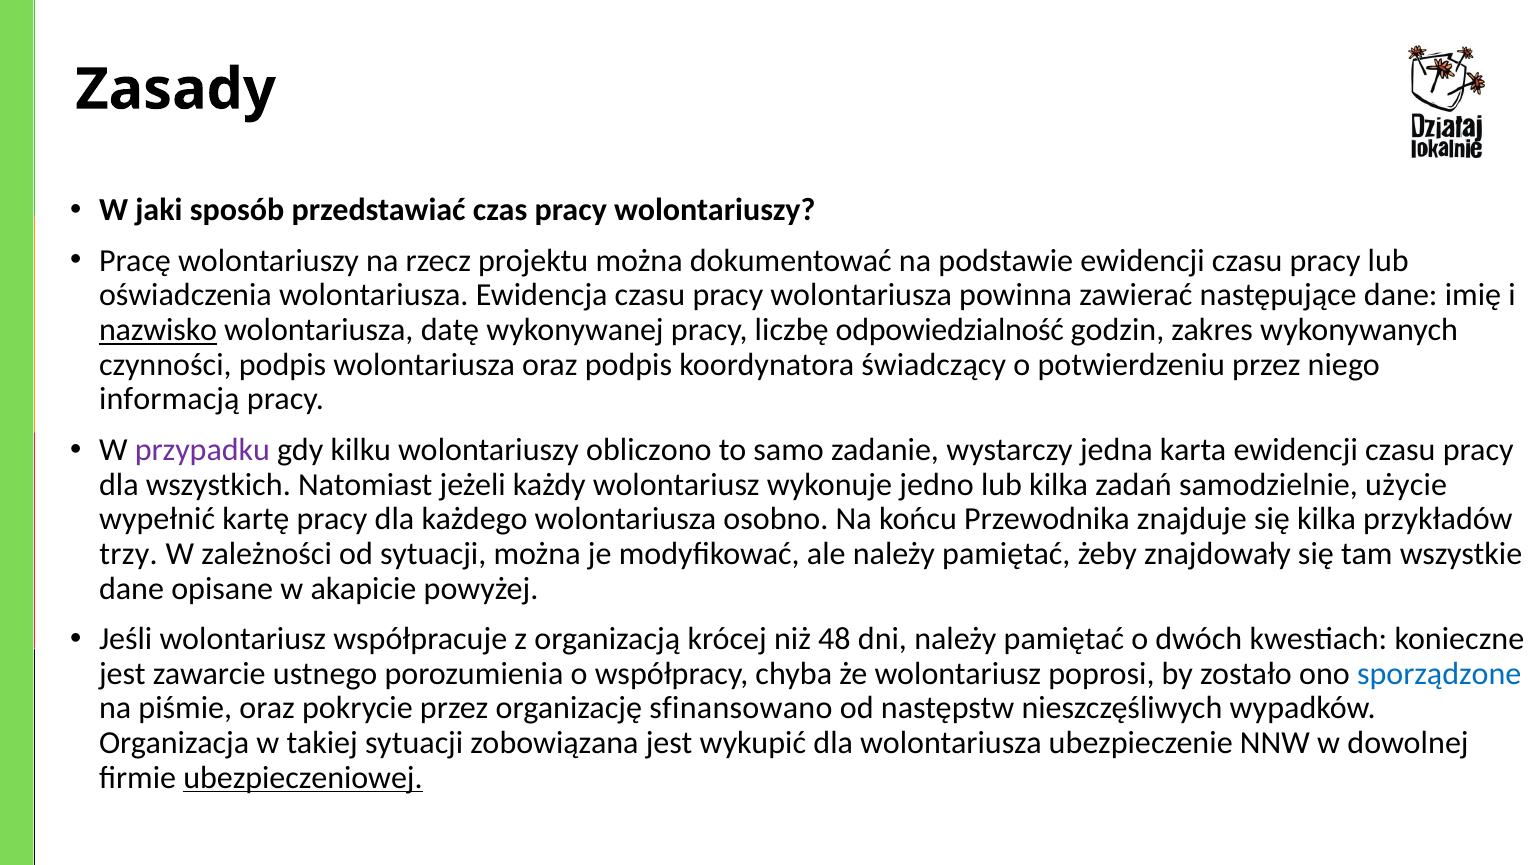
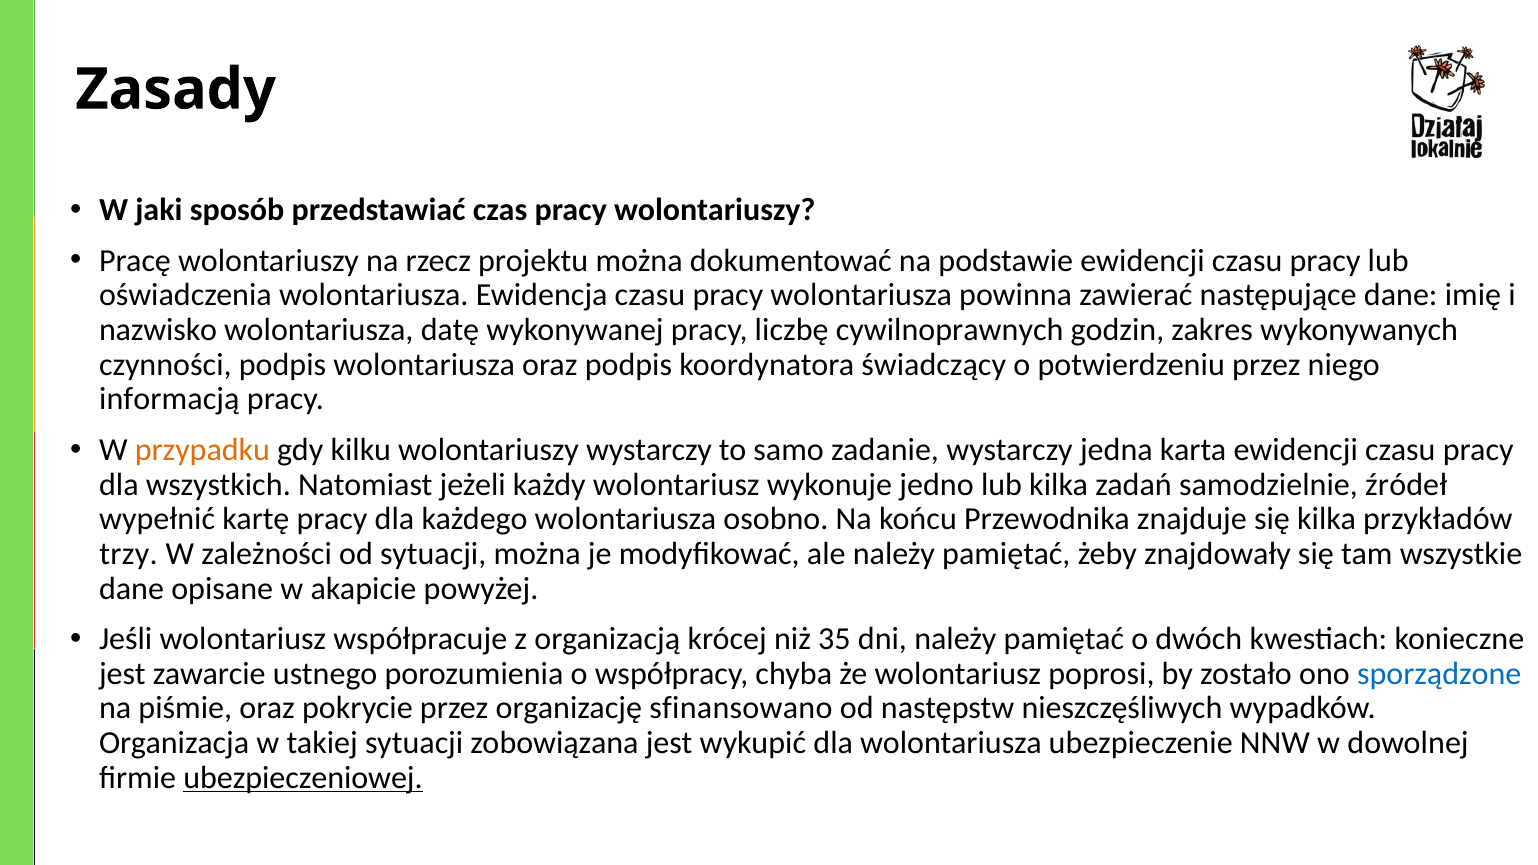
nazwisko underline: present -> none
odpowiedzialność: odpowiedzialność -> cywilnoprawnych
przypadku colour: purple -> orange
wolontariuszy obliczono: obliczono -> wystarczy
użycie: użycie -> źródeł
48: 48 -> 35
